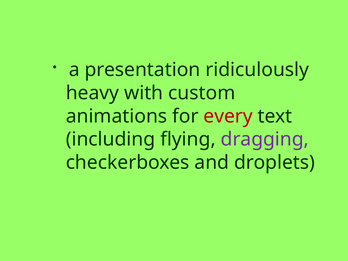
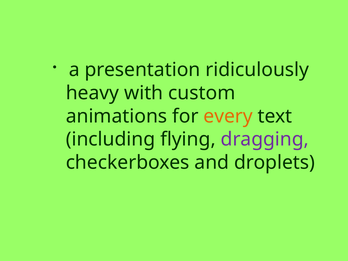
every colour: red -> orange
